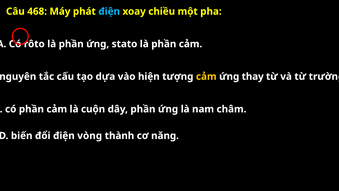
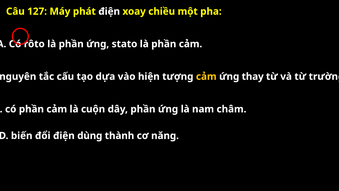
468: 468 -> 127
điện at (109, 11) colour: light blue -> white
vòng: vòng -> dùng
